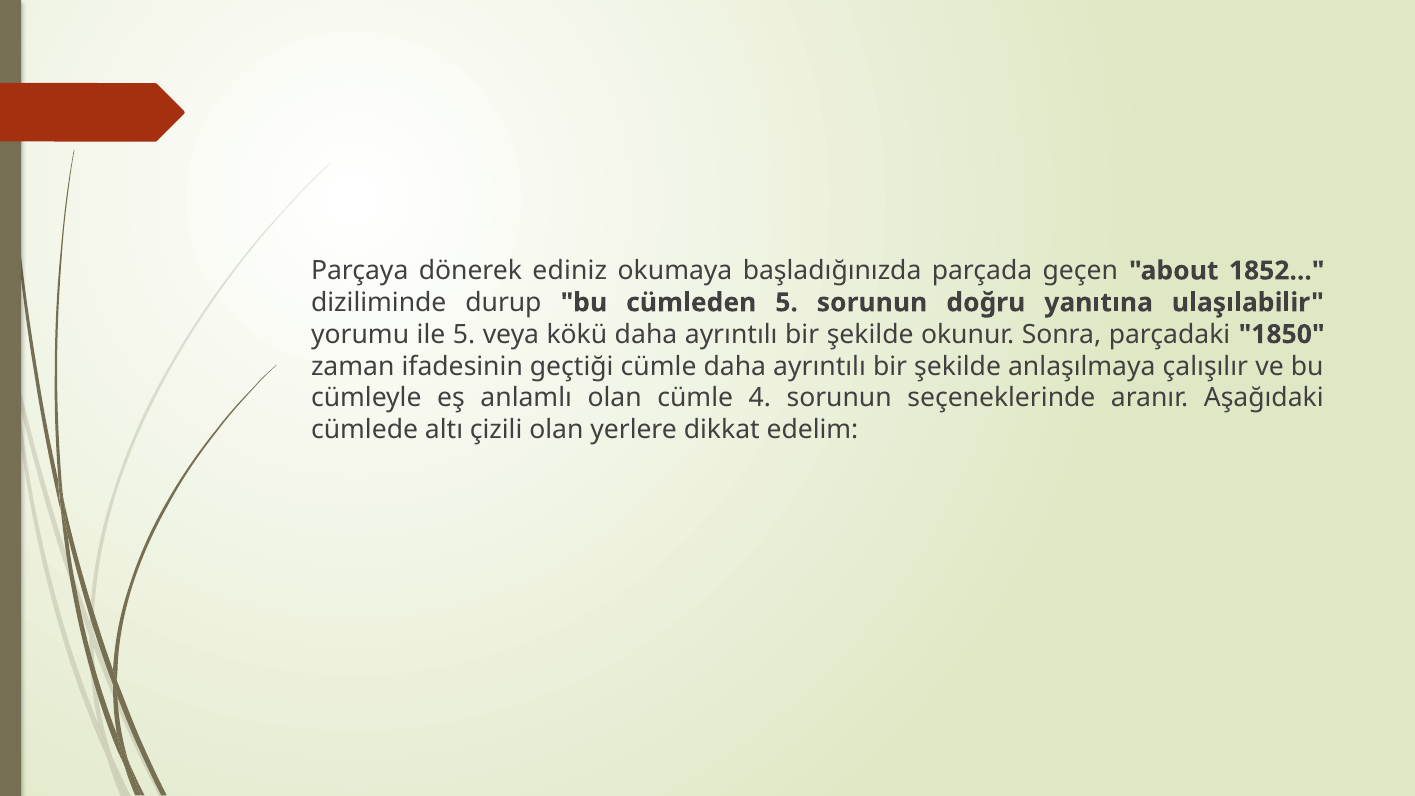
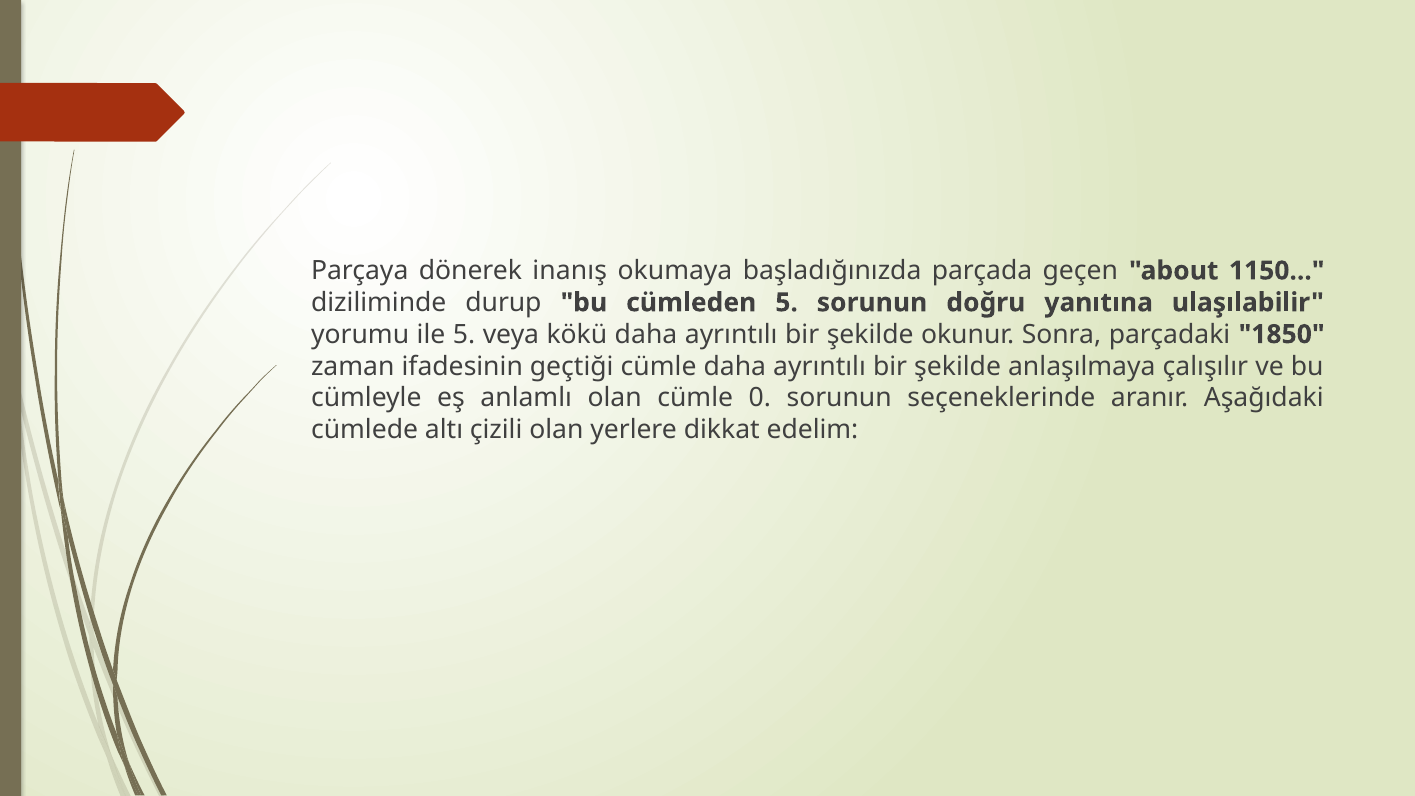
ediniz: ediniz -> inanış
1852: 1852 -> 1150
4: 4 -> 0
